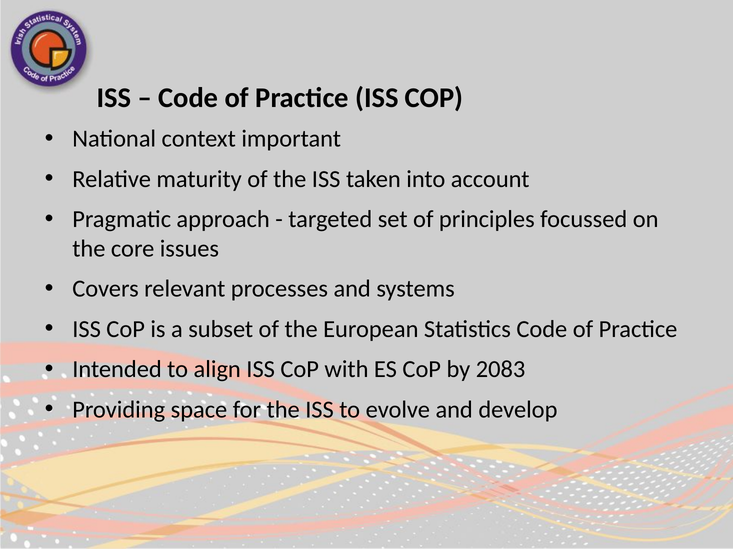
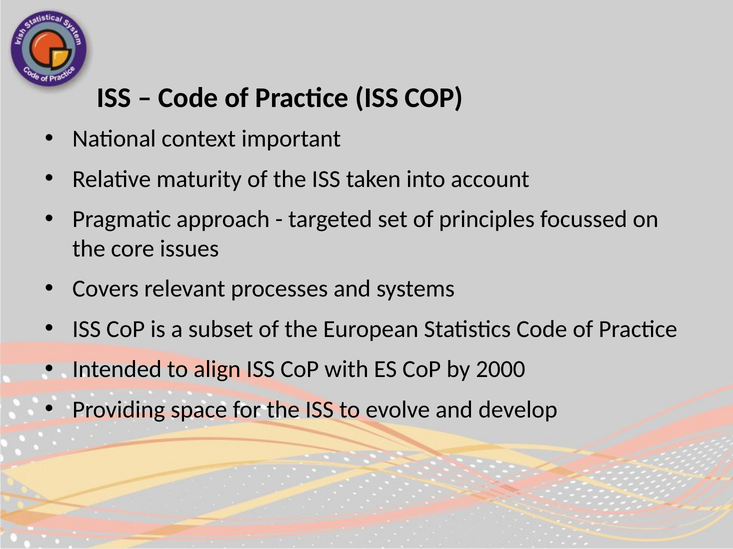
2083: 2083 -> 2000
